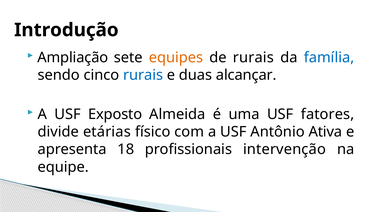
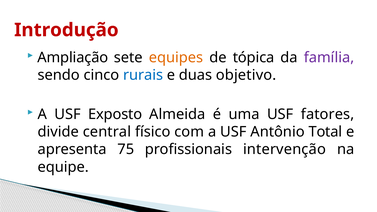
Introdução colour: black -> red
de rurais: rurais -> tópica
família colour: blue -> purple
alcançar: alcançar -> objetivo
etárias: etárias -> central
Ativa: Ativa -> Total
18: 18 -> 75
